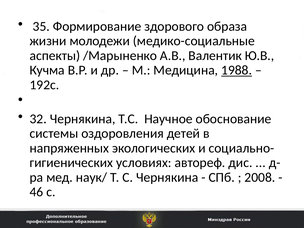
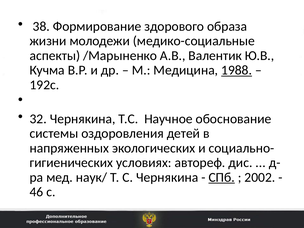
35: 35 -> 38
СПб underline: none -> present
2008: 2008 -> 2002
